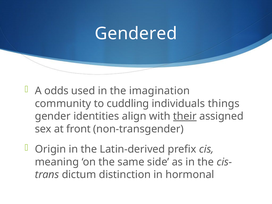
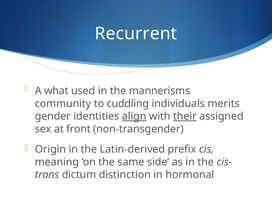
Gendered: Gendered -> Recurrent
odds: odds -> what
imagination: imagination -> mannerisms
things: things -> merits
align underline: none -> present
